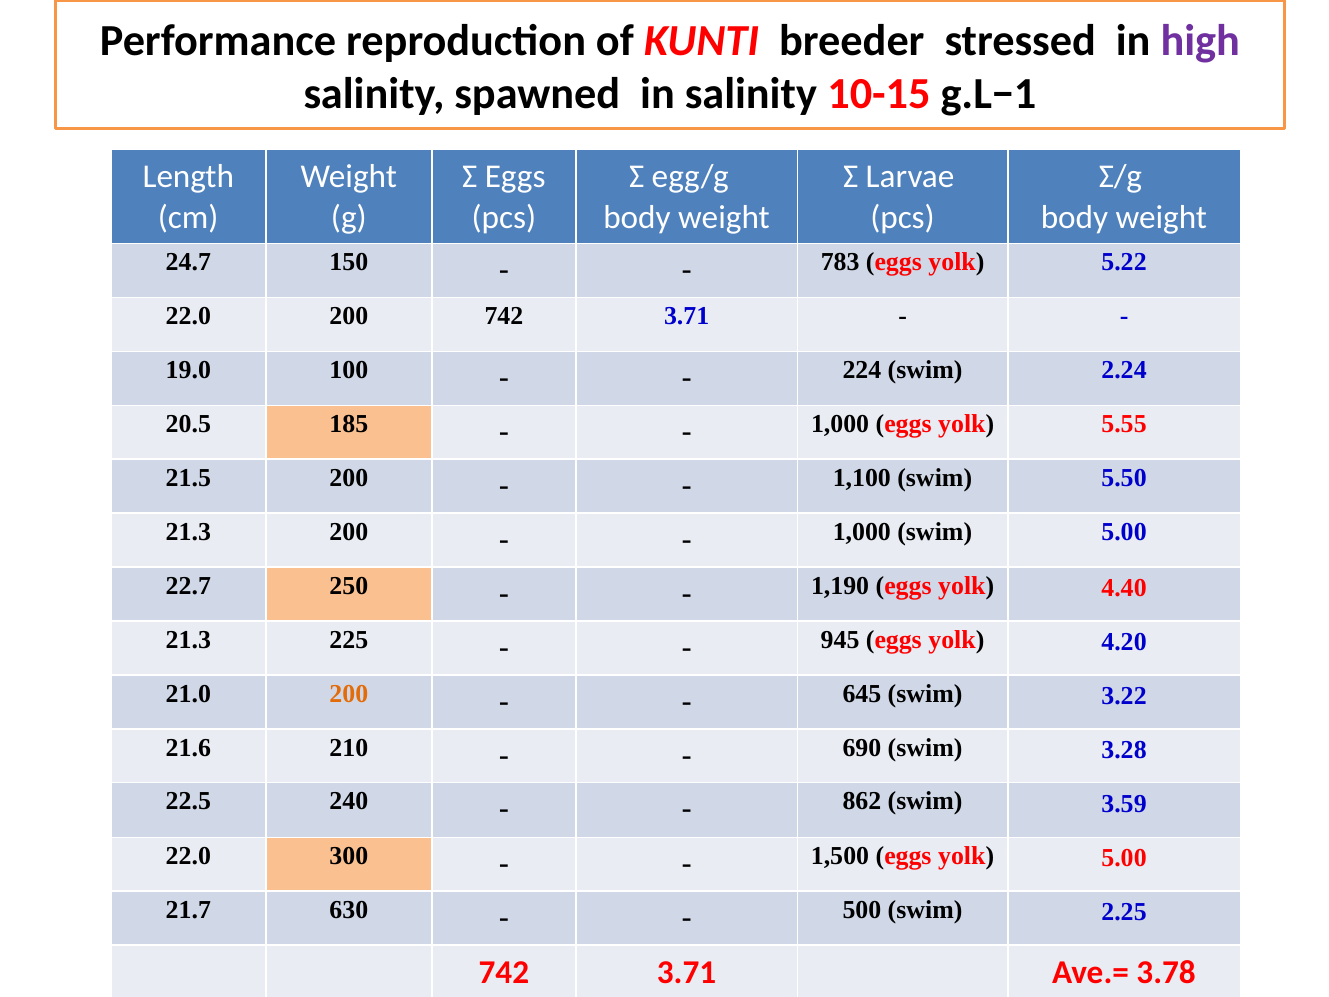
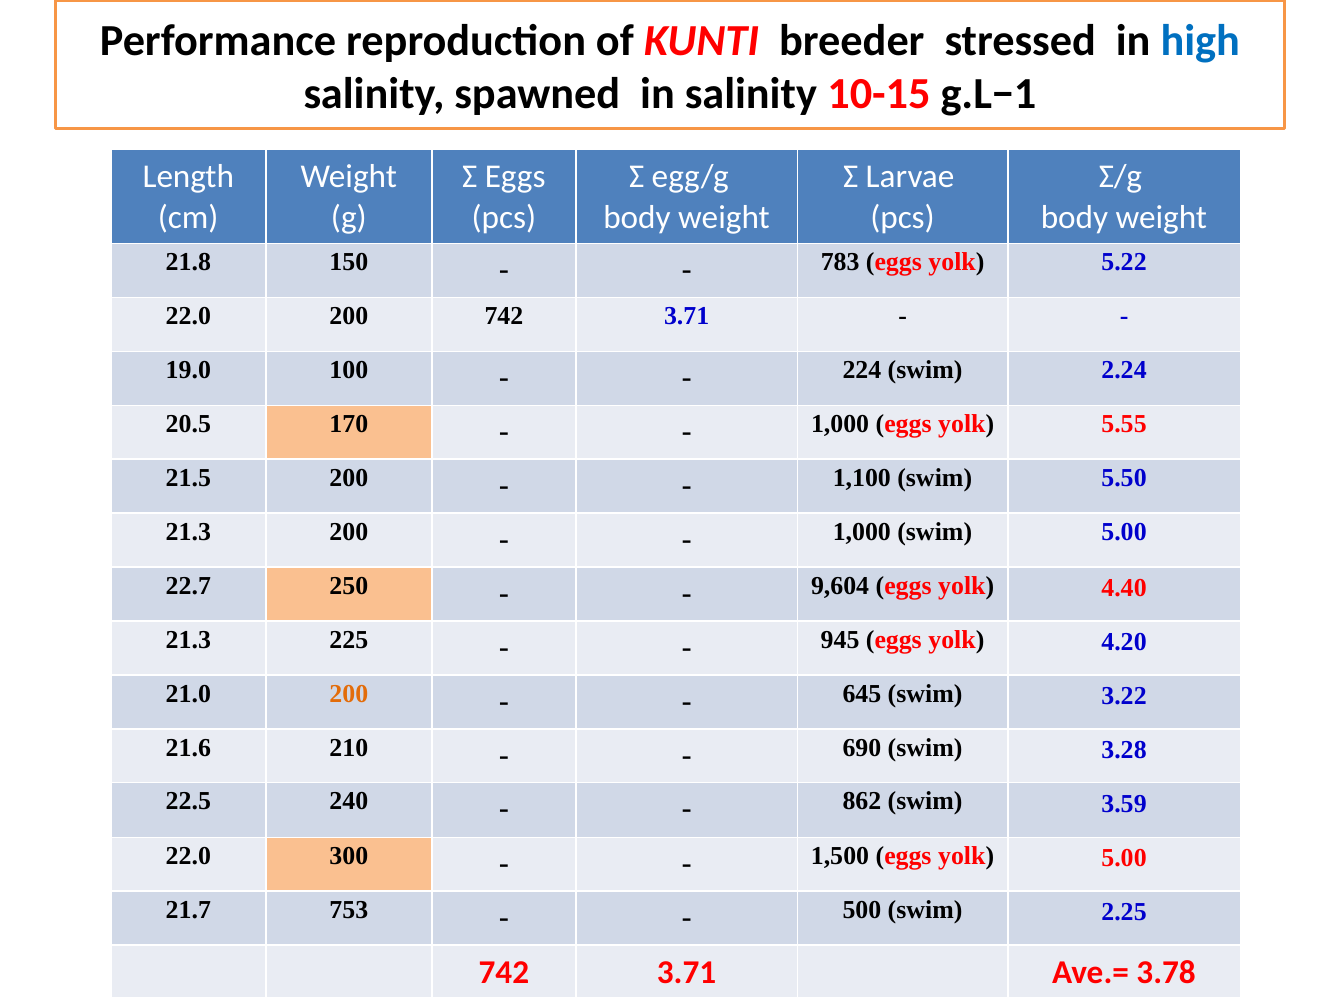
high colour: purple -> blue
24.7: 24.7 -> 21.8
185: 185 -> 170
1,190: 1,190 -> 9,604
630: 630 -> 753
